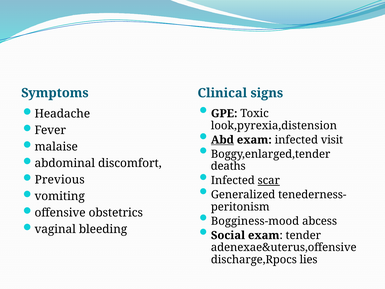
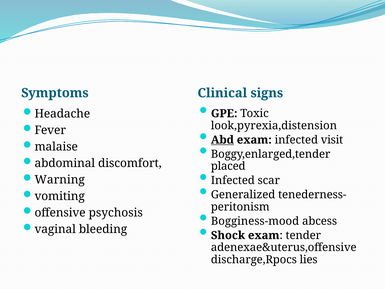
deaths: deaths -> placed
scar underline: present -> none
Previous: Previous -> Warning
obstetrics: obstetrics -> psychosis
Social: Social -> Shock
